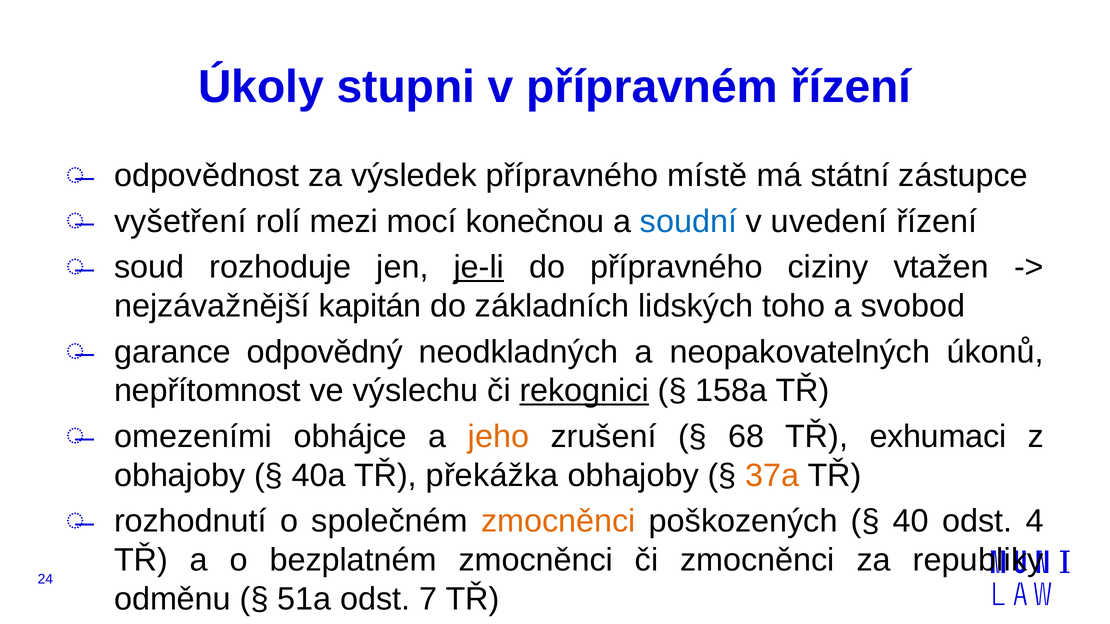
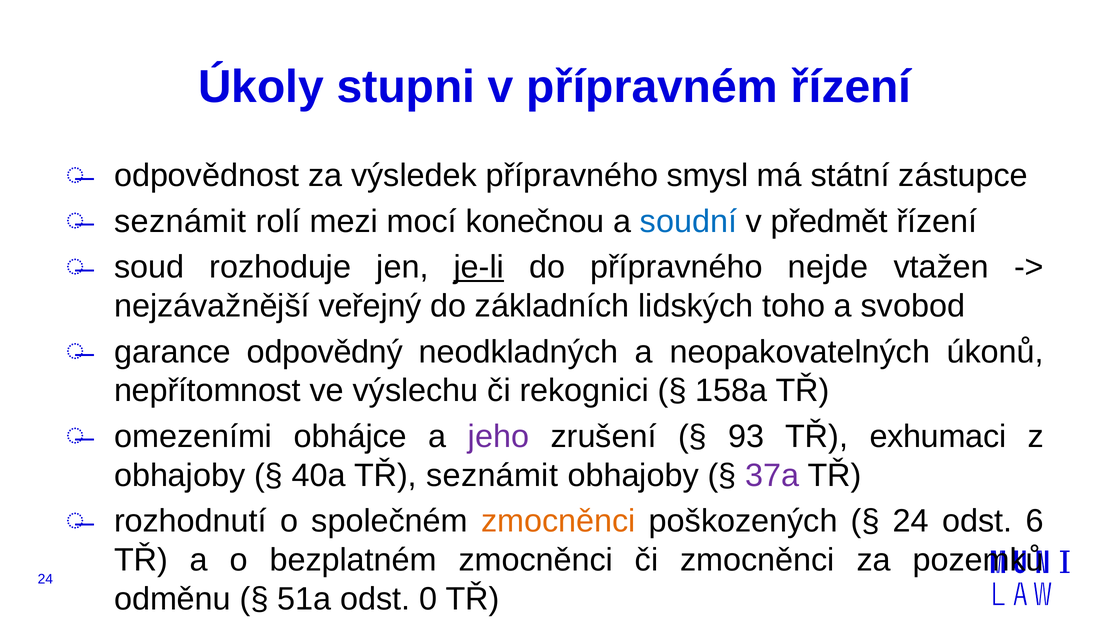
místě: místě -> smysl
vyšetření at (180, 222): vyšetření -> seznámit
uvedení: uvedení -> předmět
ciziny: ciziny -> nejde
kapitán: kapitán -> veřejný
rekognici underline: present -> none
jeho colour: orange -> purple
68: 68 -> 93
TŘ překážka: překážka -> seznámit
37a colour: orange -> purple
40 at (911, 521): 40 -> 24
4: 4 -> 6
republiky: republiky -> pozemků
7: 7 -> 0
